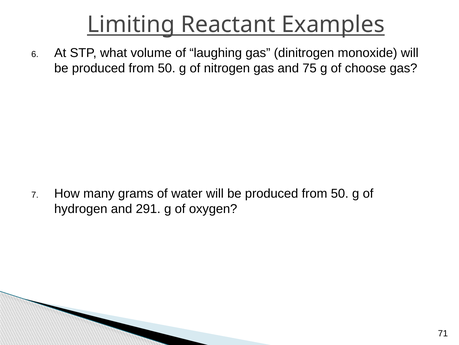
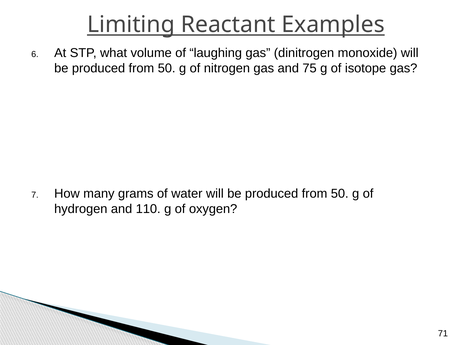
choose: choose -> isotope
291: 291 -> 110
